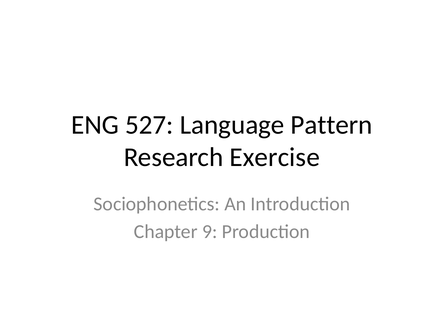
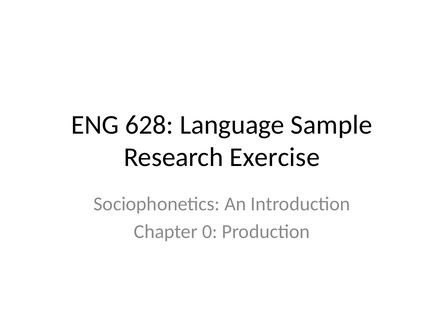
527: 527 -> 628
Pattern: Pattern -> Sample
9: 9 -> 0
